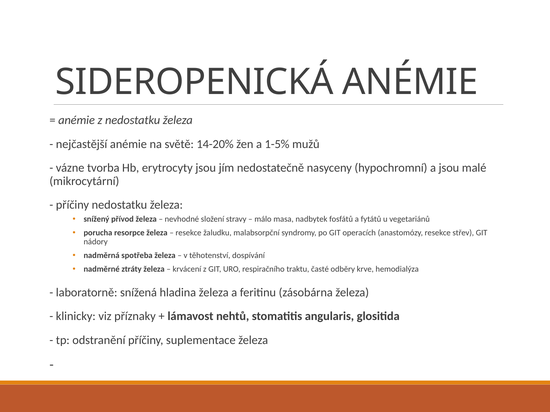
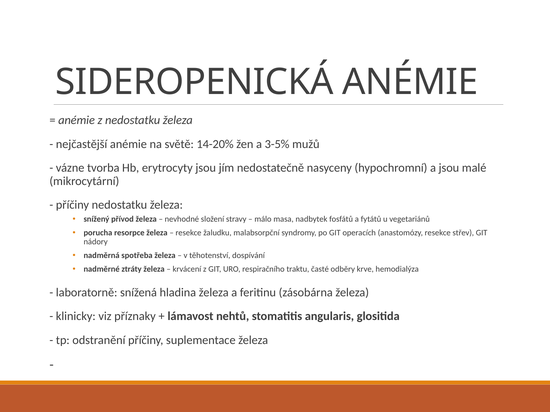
1-5%: 1-5% -> 3-5%
